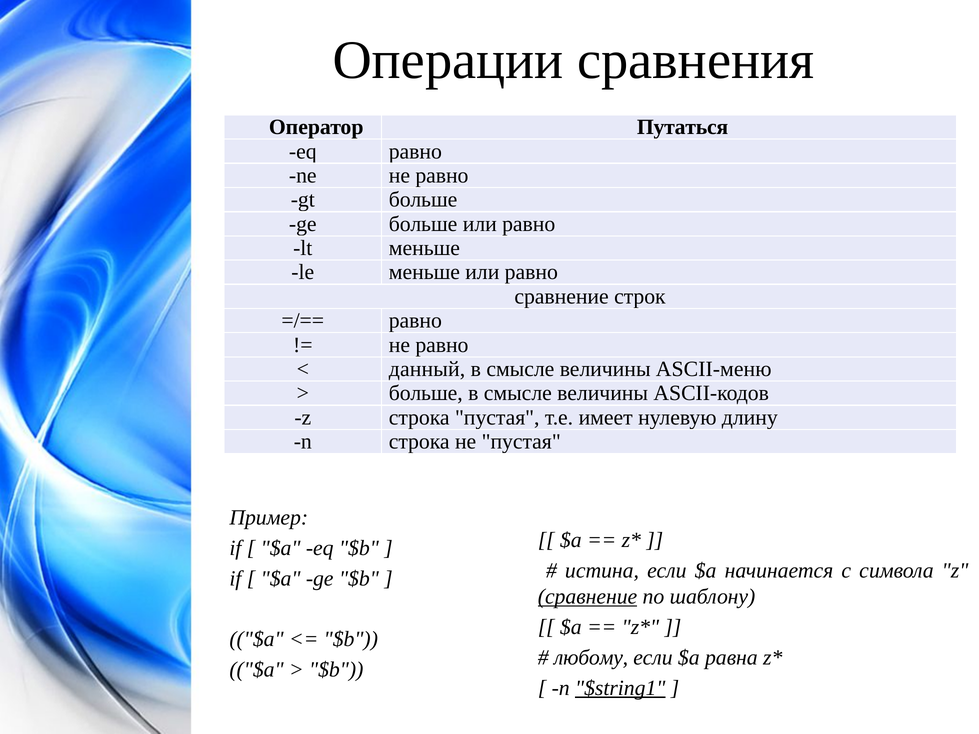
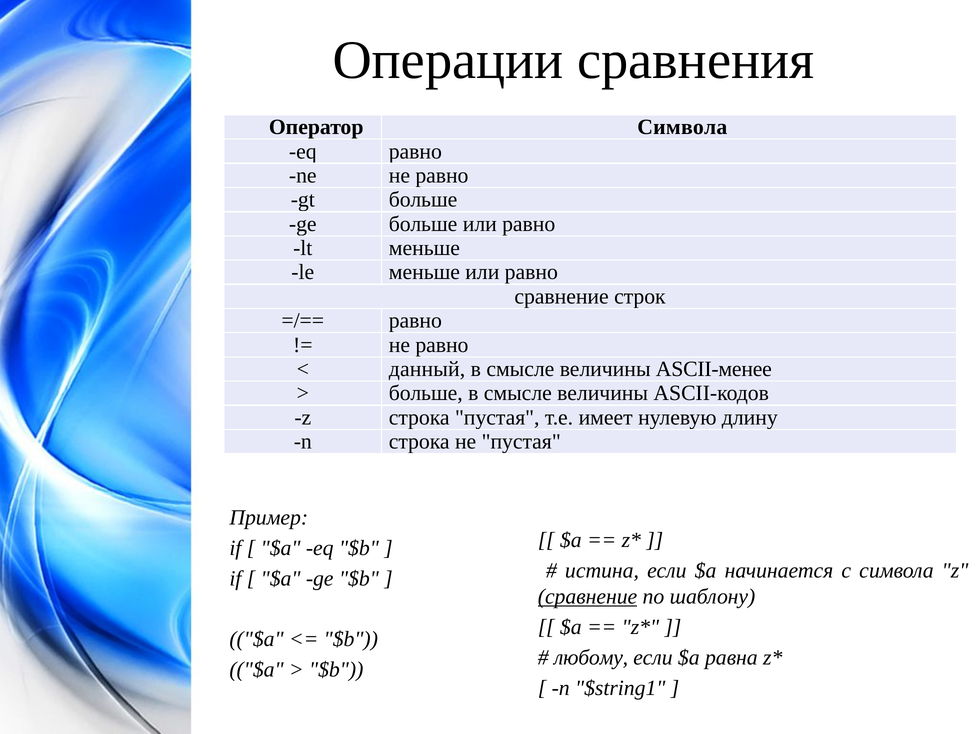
Оператор Путаться: Путаться -> Символа
ASCII-меню: ASCII-меню -> ASCII-менее
$string1 underline: present -> none
